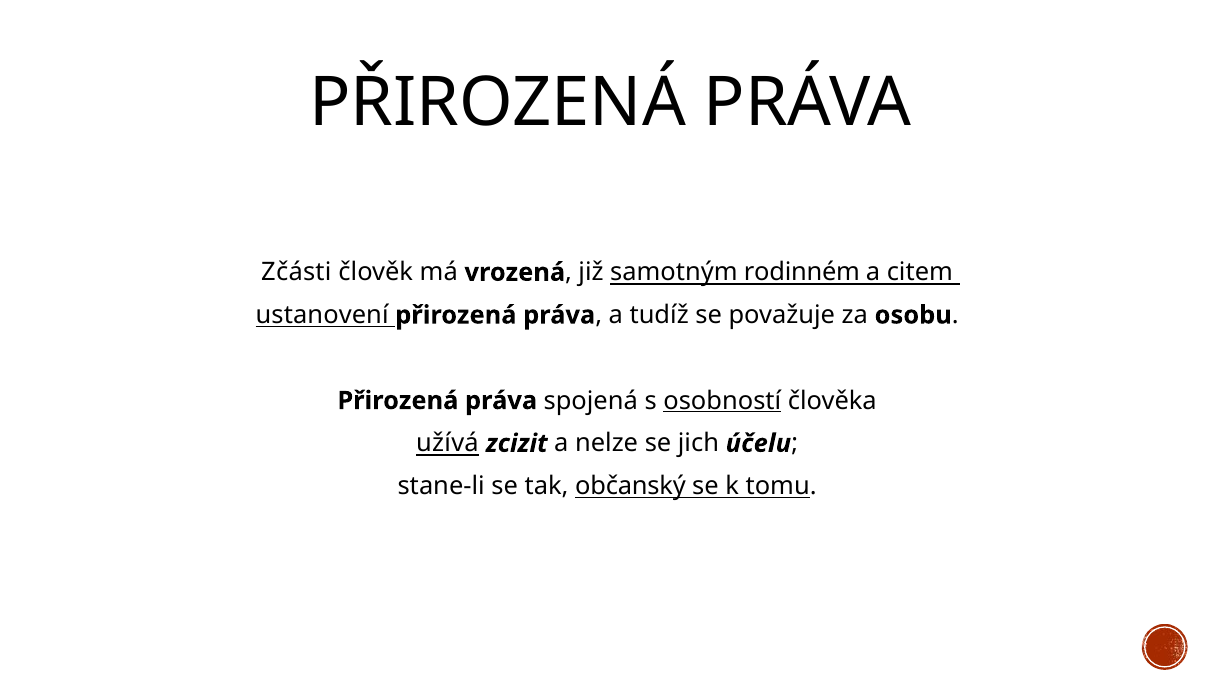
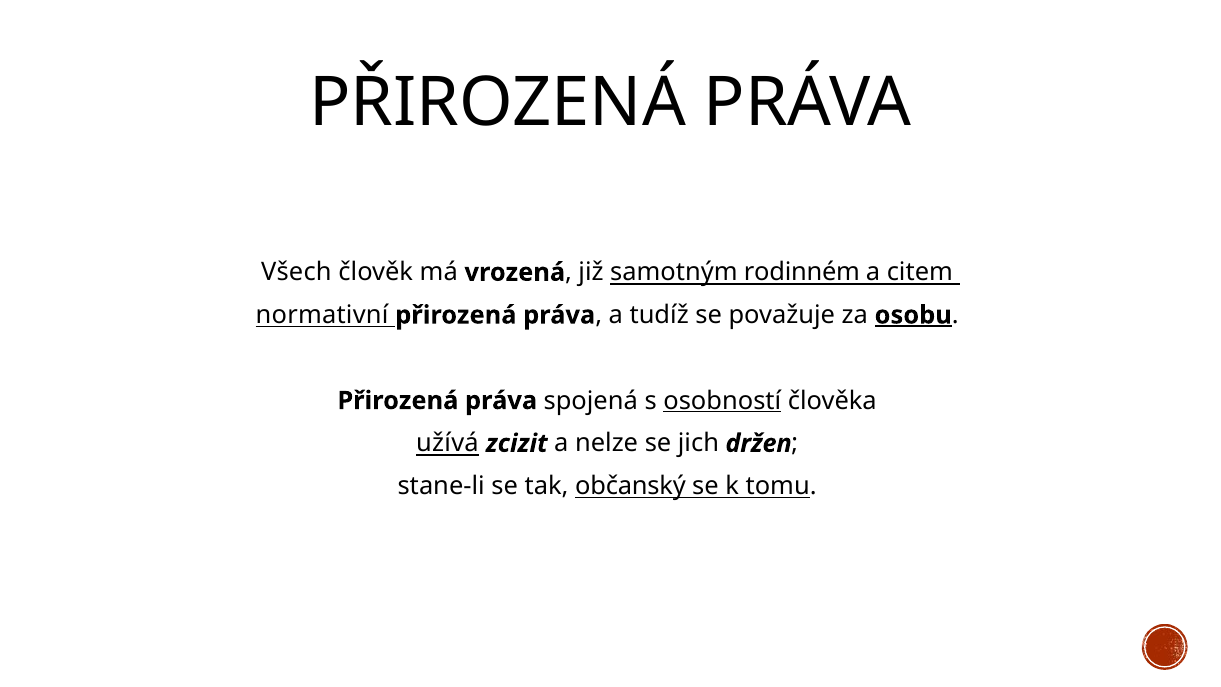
Zčásti: Zčásti -> Všech
ustanovení: ustanovení -> normativní
osobu underline: none -> present
účelu: účelu -> držen
